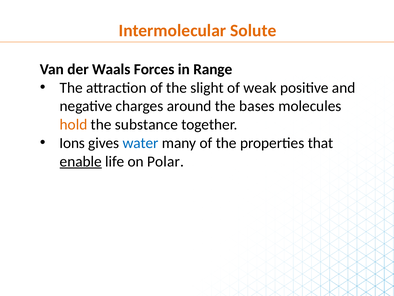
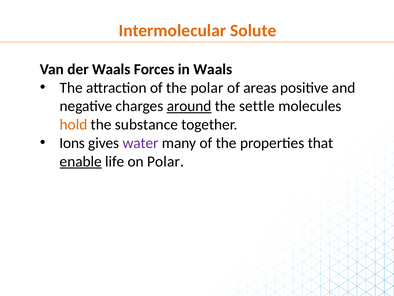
in Range: Range -> Waals
the slight: slight -> polar
weak: weak -> areas
around underline: none -> present
bases: bases -> settle
water colour: blue -> purple
